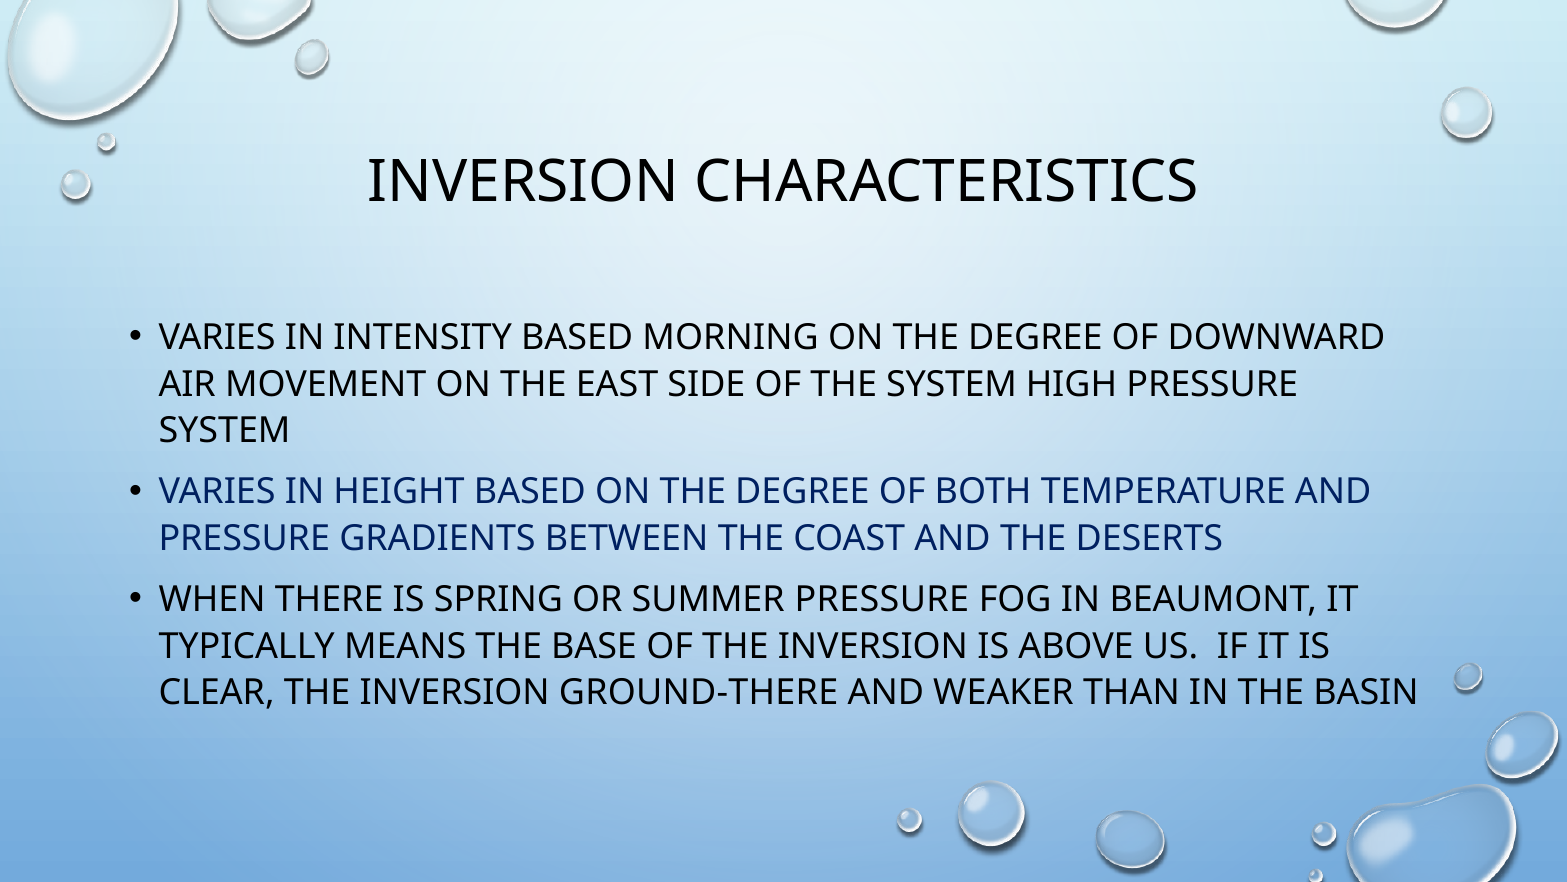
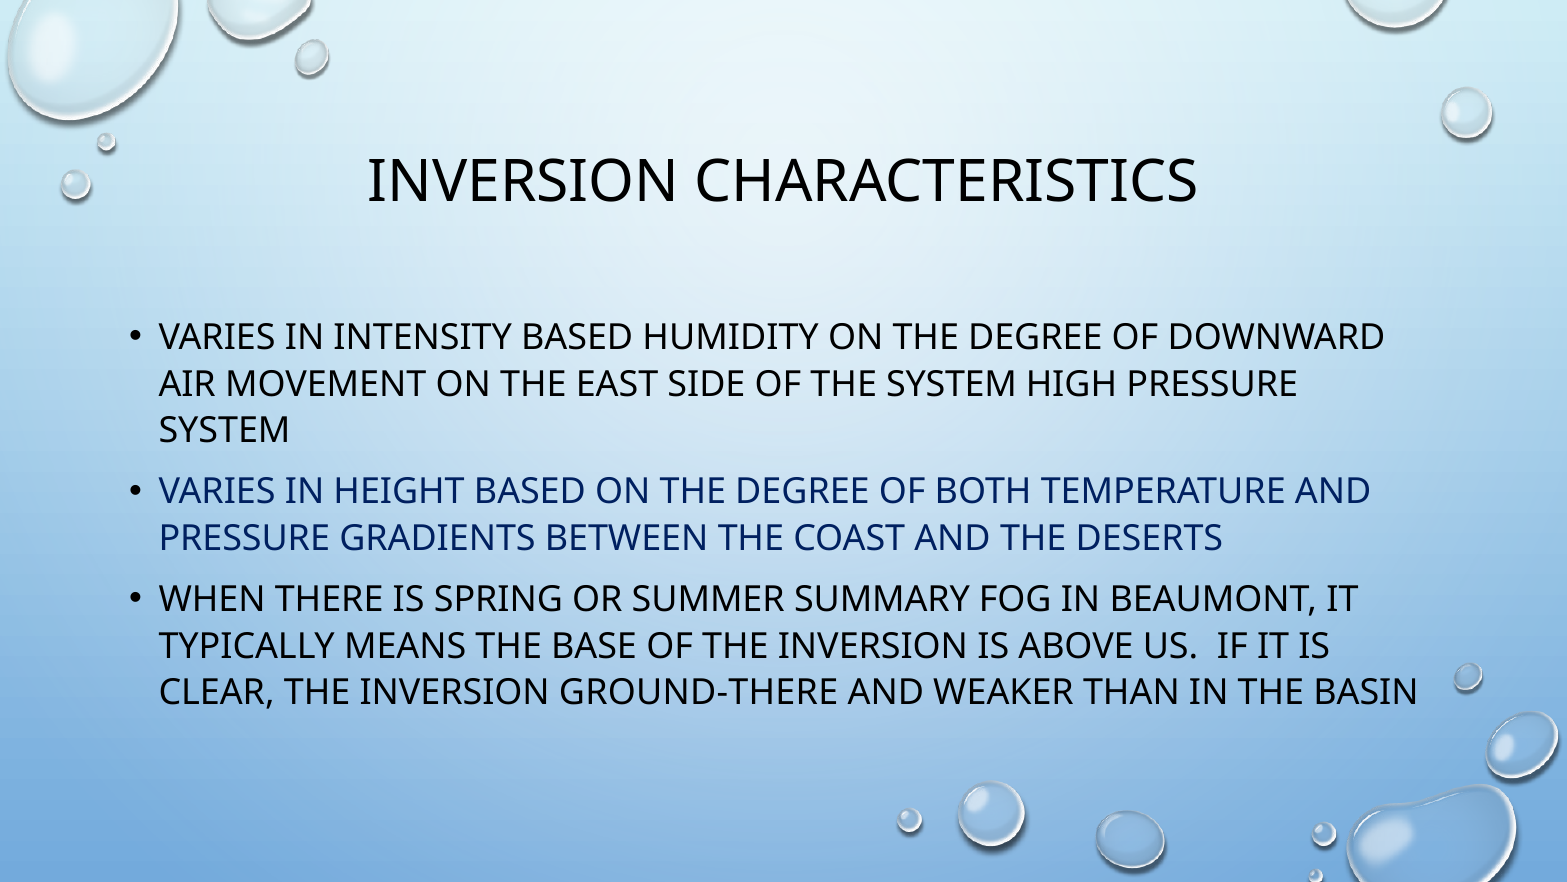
MORNING: MORNING -> HUMIDITY
SUMMER PRESSURE: PRESSURE -> SUMMARY
